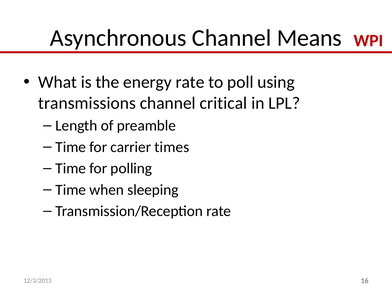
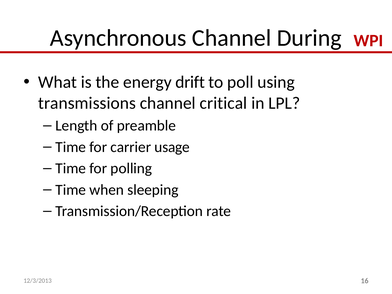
Means: Means -> During
energy rate: rate -> drift
times: times -> usage
